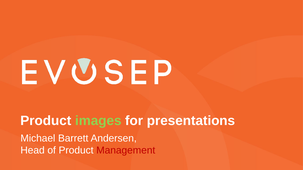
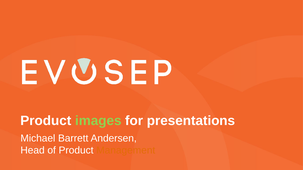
Management colour: red -> orange
